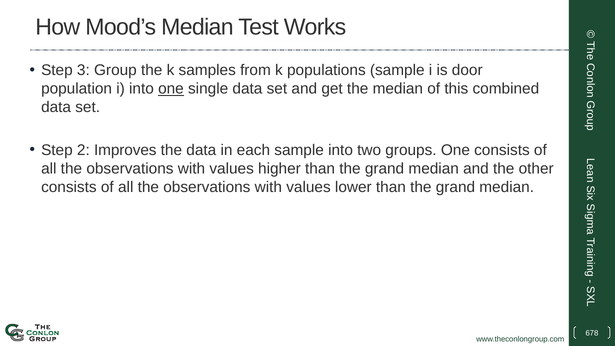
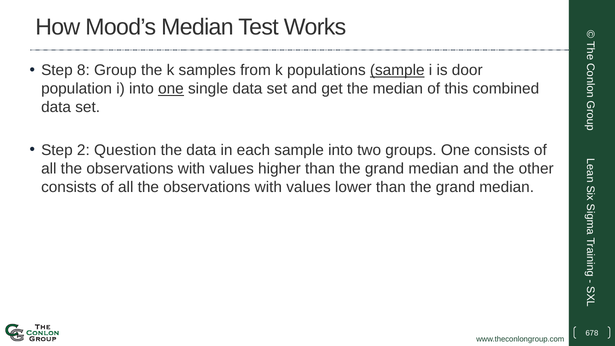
3: 3 -> 8
sample at (397, 70) underline: none -> present
Improves: Improves -> Question
